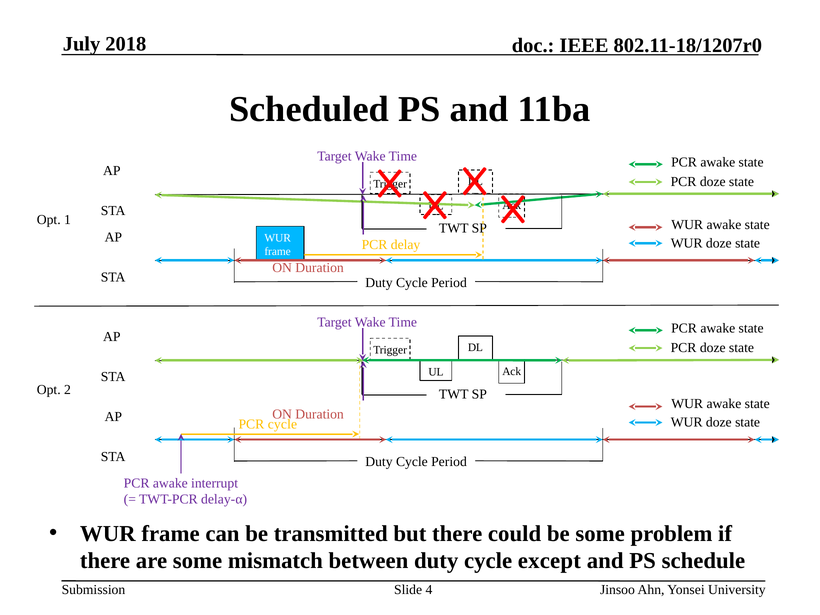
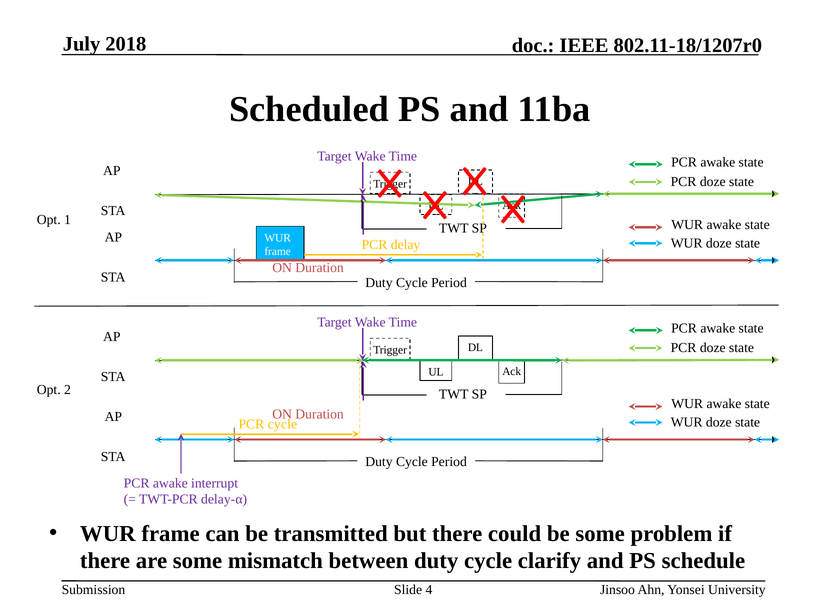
except: except -> clarify
